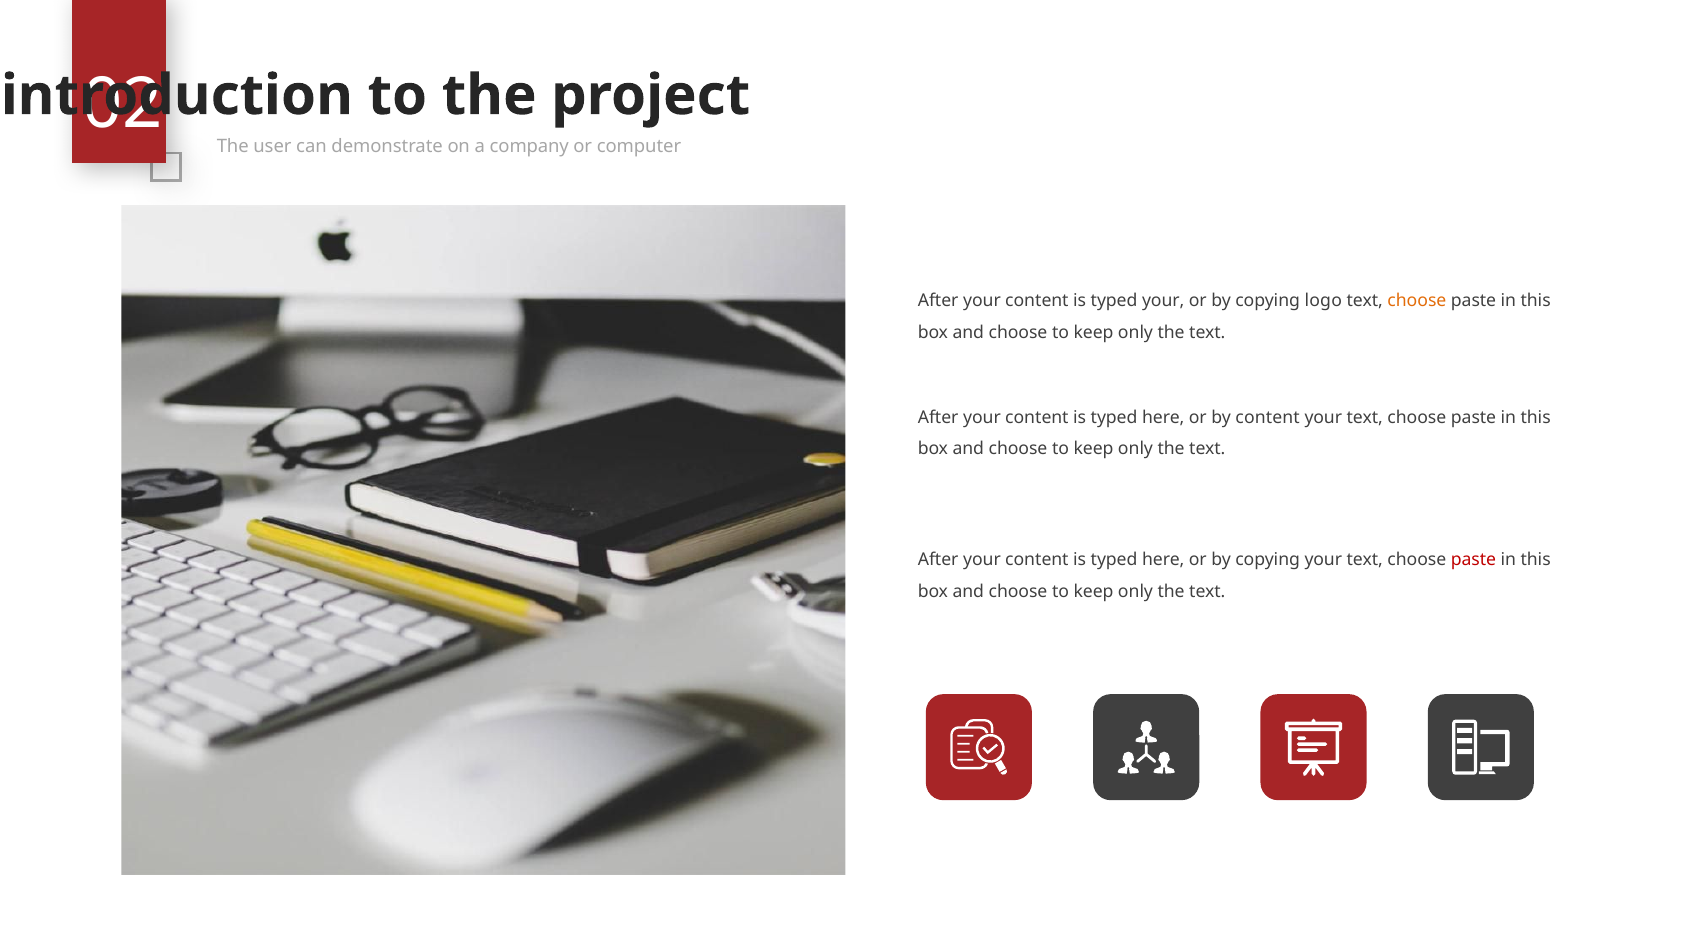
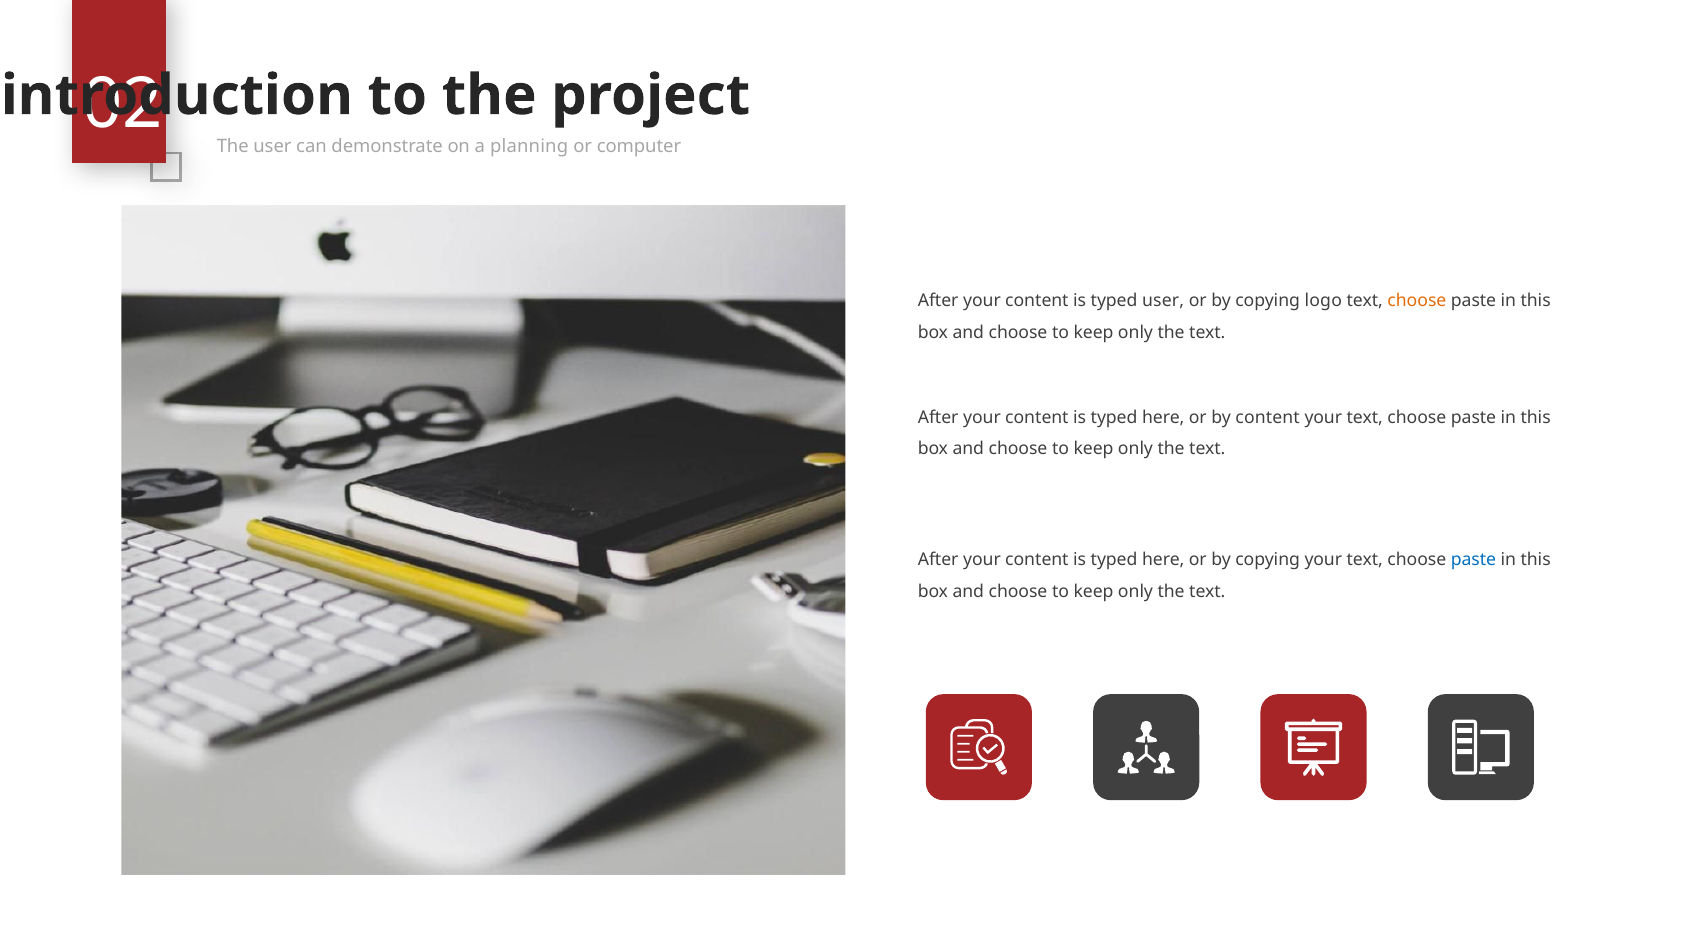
company: company -> planning
typed your: your -> user
paste at (1473, 560) colour: red -> blue
